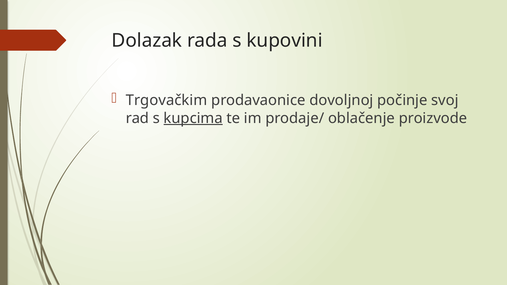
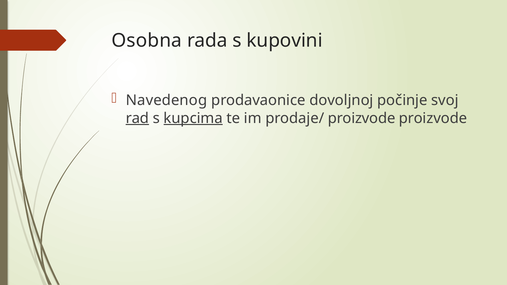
Dolazak: Dolazak -> Osobna
Trgovačkim: Trgovačkim -> Navedenog
rad underline: none -> present
prodaje/ oblačenje: oblačenje -> proizvode
